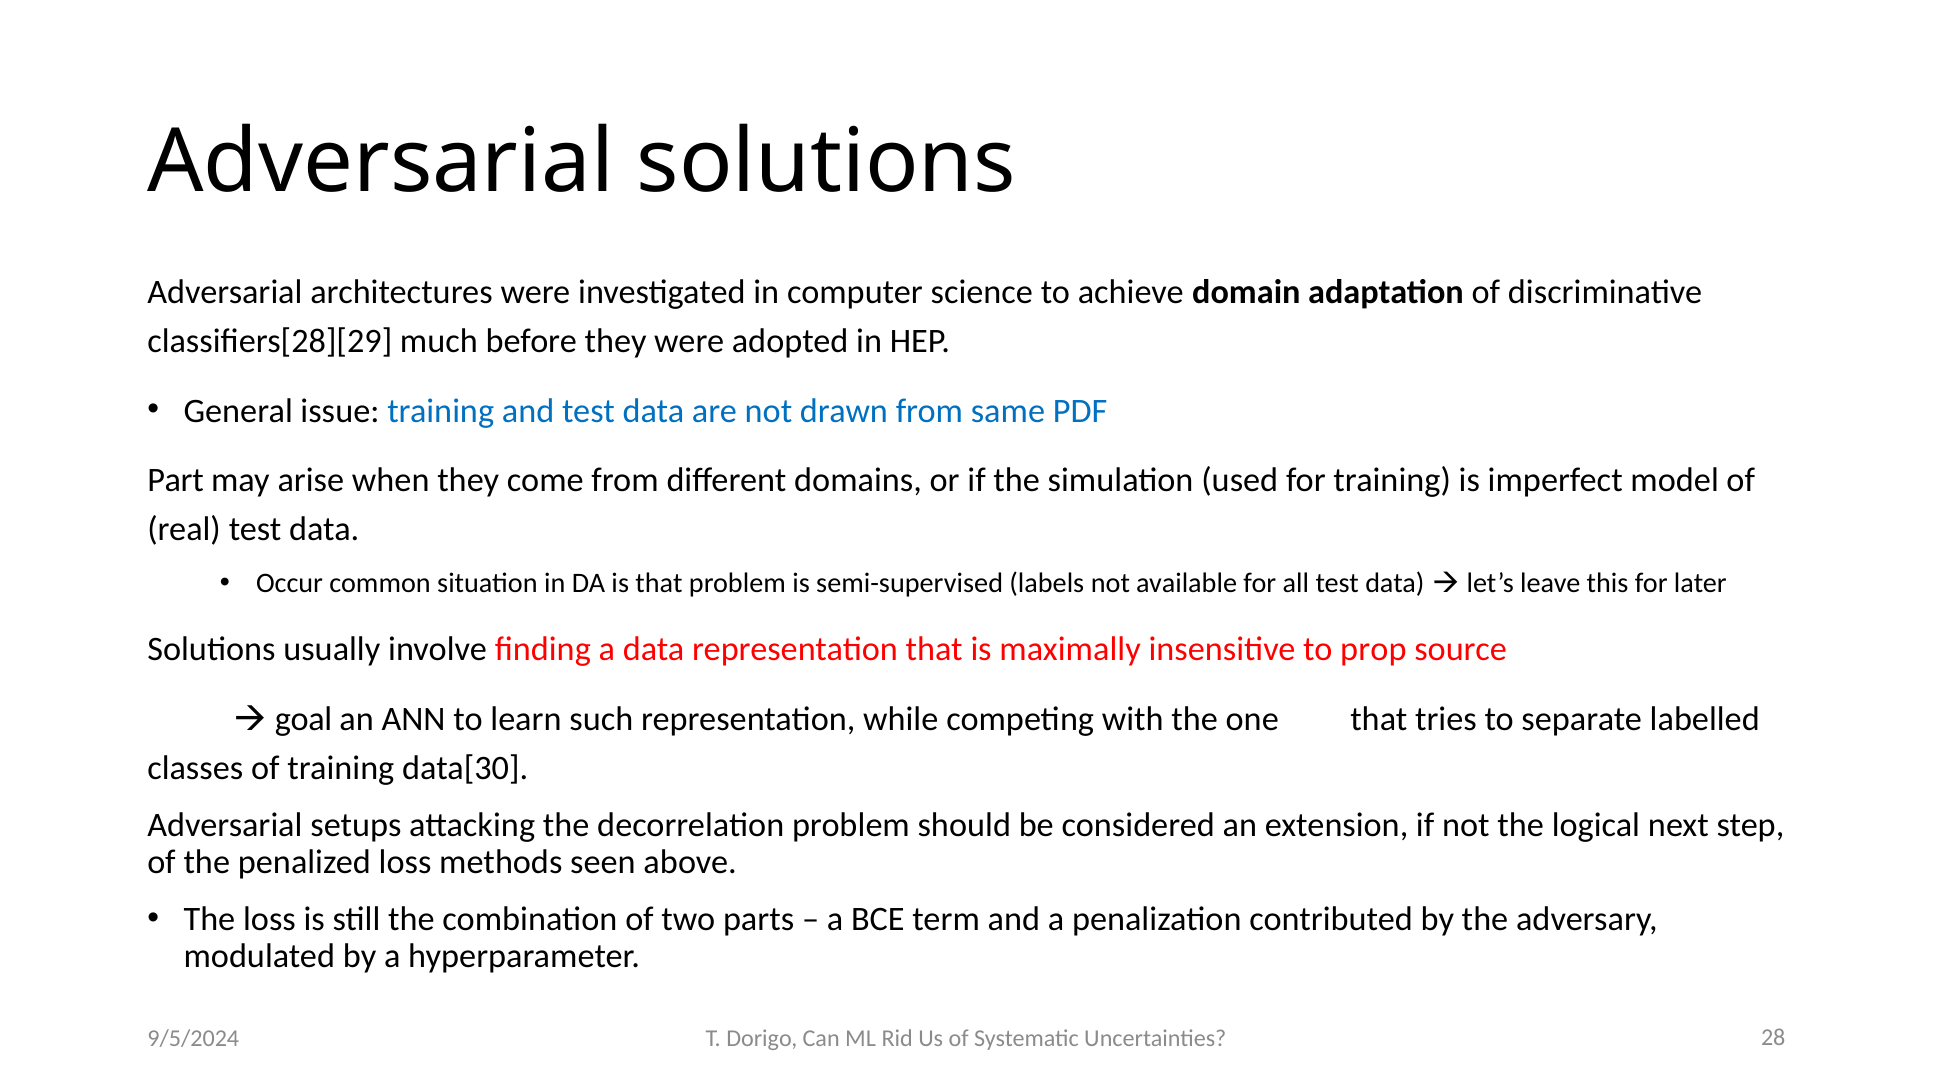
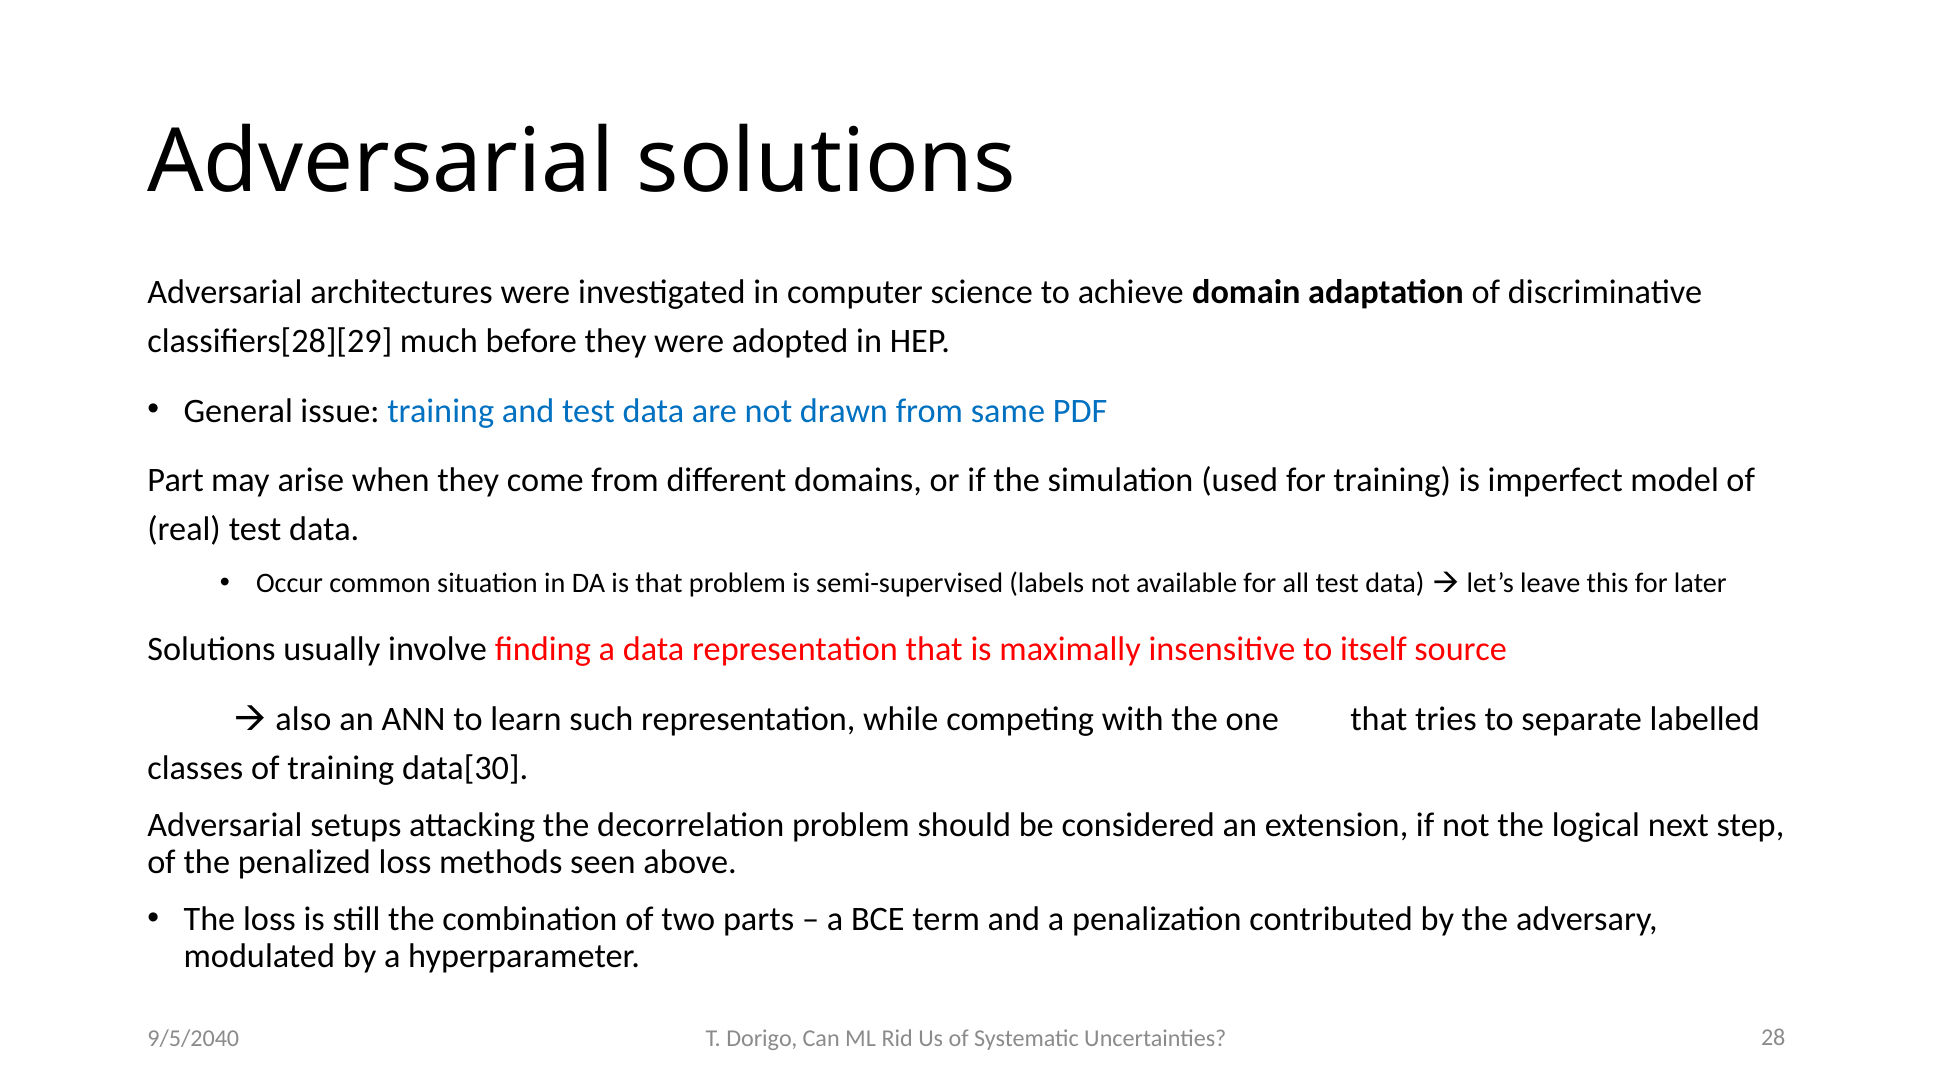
prop: prop -> itself
goal: goal -> also
9/5/2024: 9/5/2024 -> 9/5/2040
